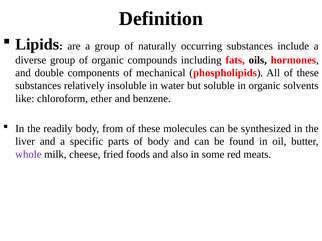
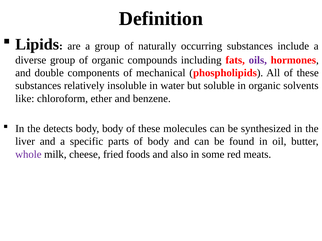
oils colour: black -> purple
readily: readily -> detects
body from: from -> body
